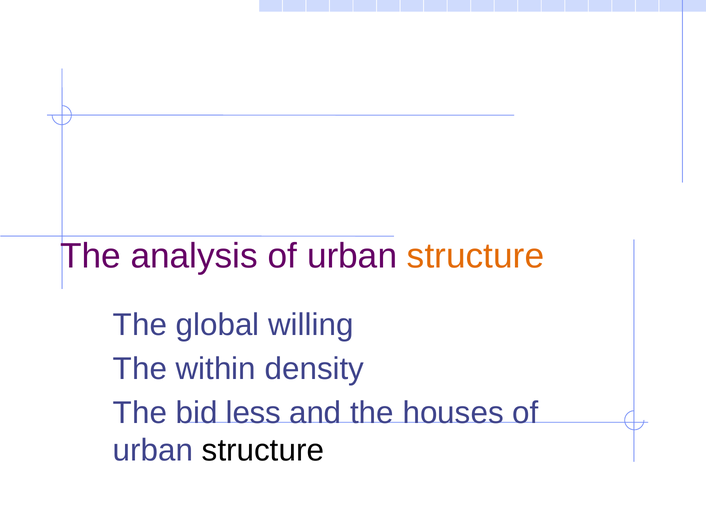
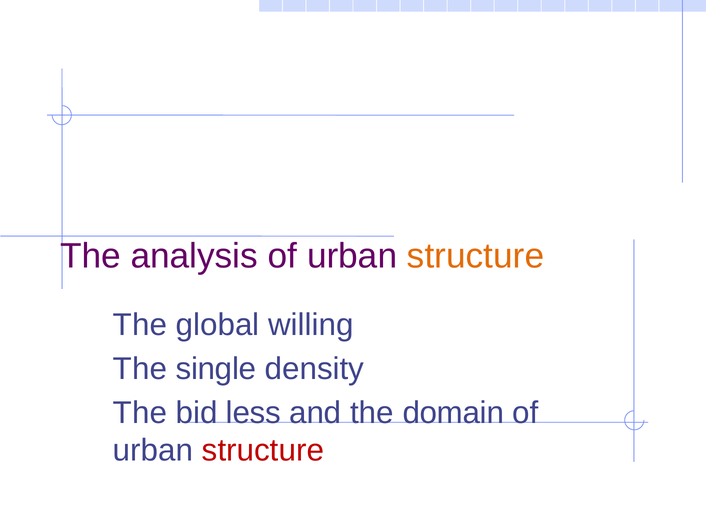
within: within -> single
houses: houses -> domain
structure at (263, 450) colour: black -> red
